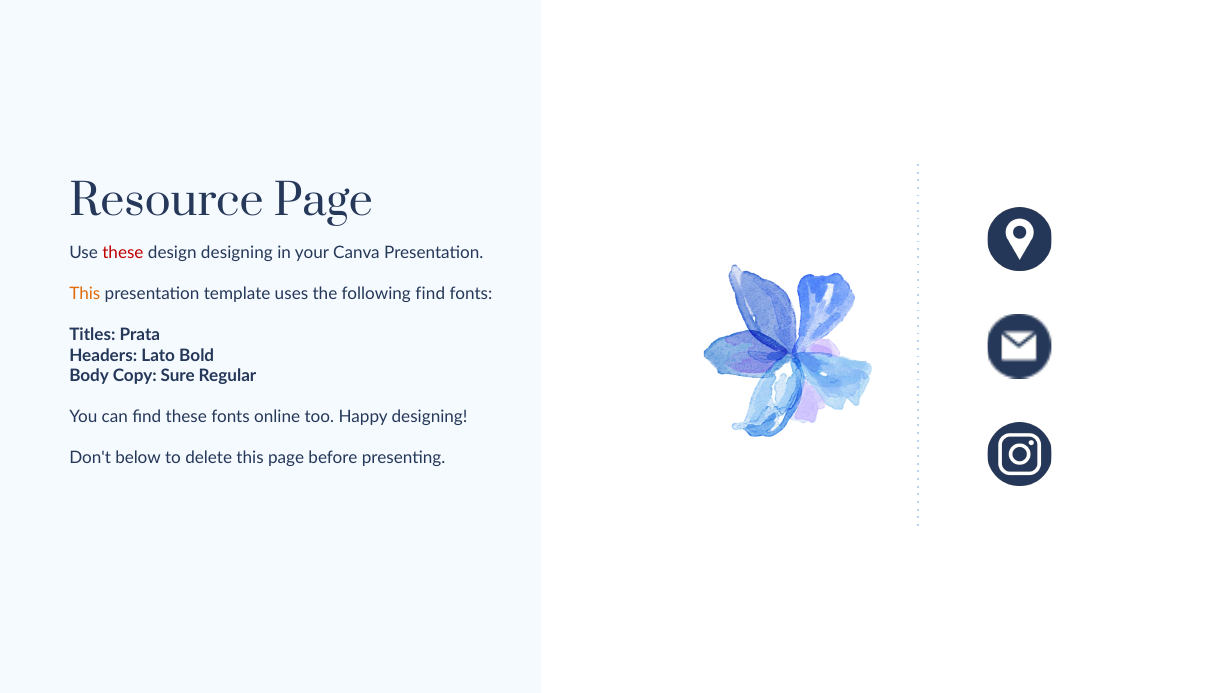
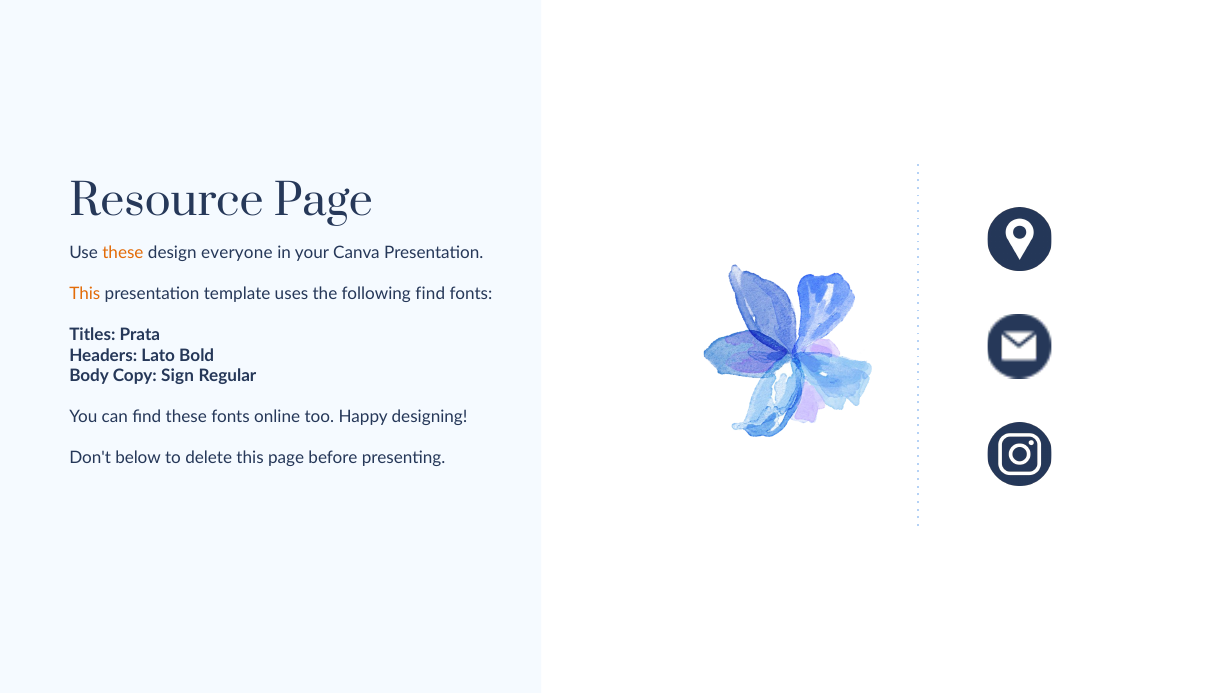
these at (123, 253) colour: red -> orange
design designing: designing -> everyone
Sure: Sure -> Sign
